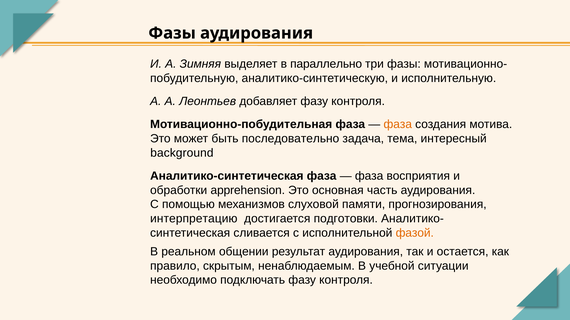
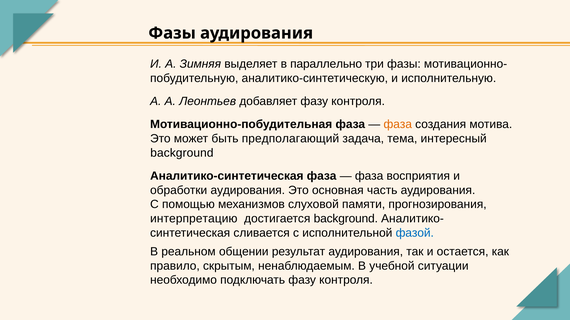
последовательно: последовательно -> предполагающий
обработки apprehension: apprehension -> аудирования
достигается подготовки: подготовки -> background
фазой colour: orange -> blue
